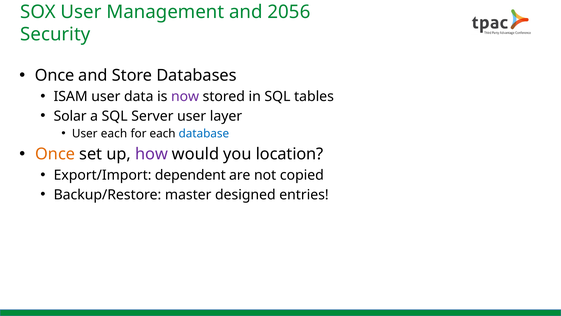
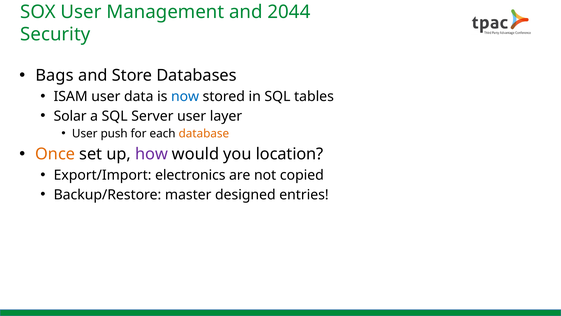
2056: 2056 -> 2044
Once at (55, 75): Once -> Bags
now colour: purple -> blue
User each: each -> push
database colour: blue -> orange
dependent: dependent -> electronics
